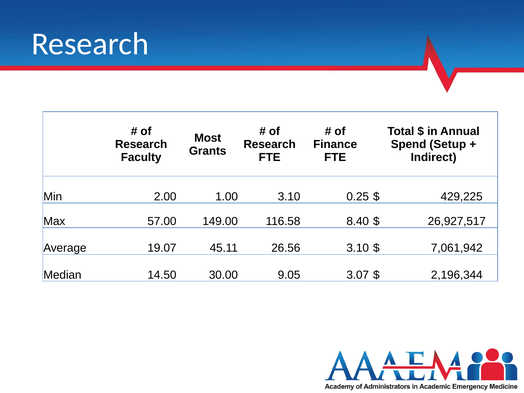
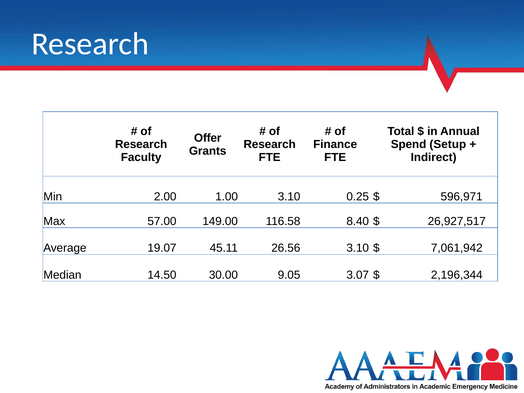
Most: Most -> Offer
429,225: 429,225 -> 596,971
